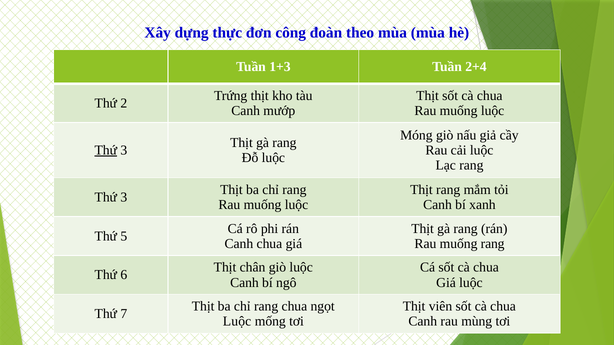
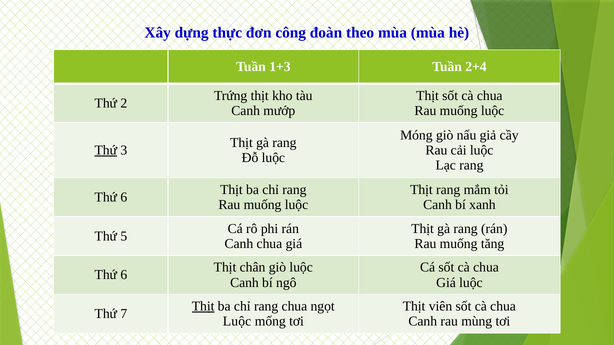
3 at (124, 197): 3 -> 6
muống rang: rang -> tăng
Thịt at (203, 307) underline: none -> present
